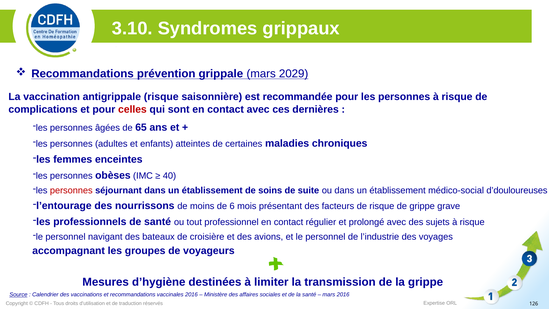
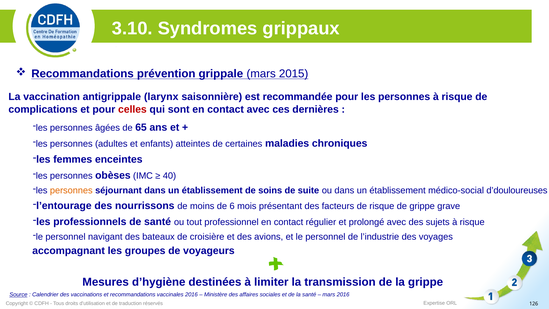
2029: 2029 -> 2015
antigrippale risque: risque -> larynx
personnes at (71, 190) colour: red -> orange
